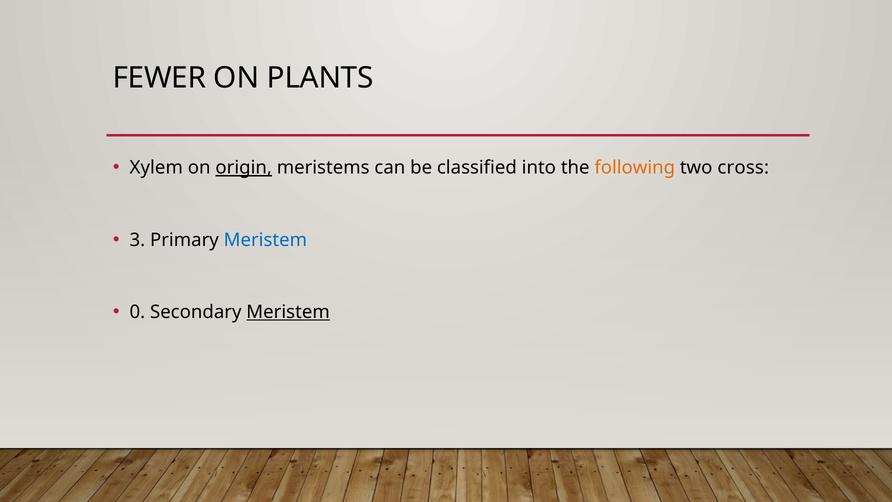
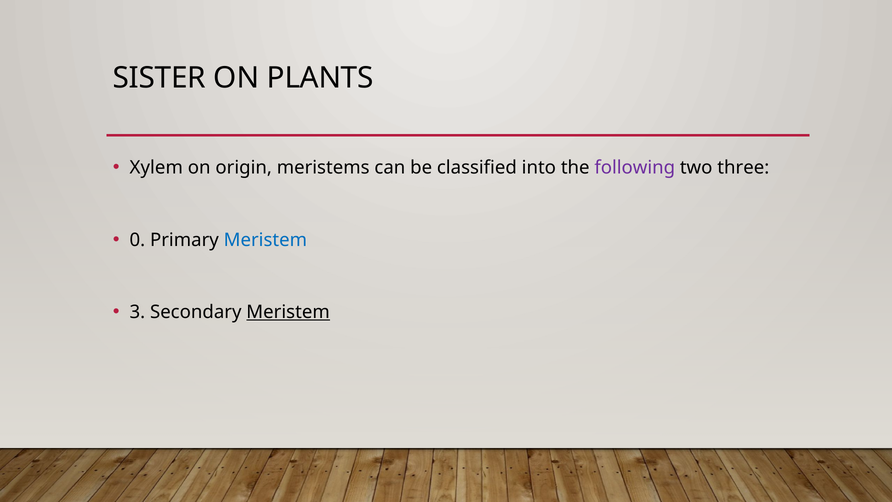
FEWER: FEWER -> SISTER
origin underline: present -> none
following colour: orange -> purple
cross: cross -> three
3: 3 -> 0
0: 0 -> 3
